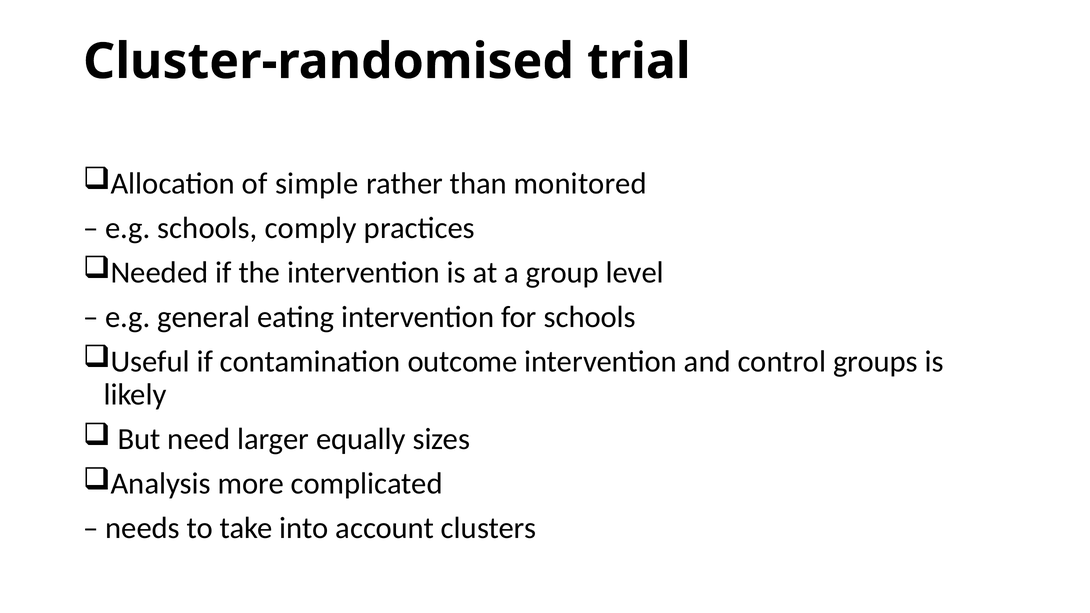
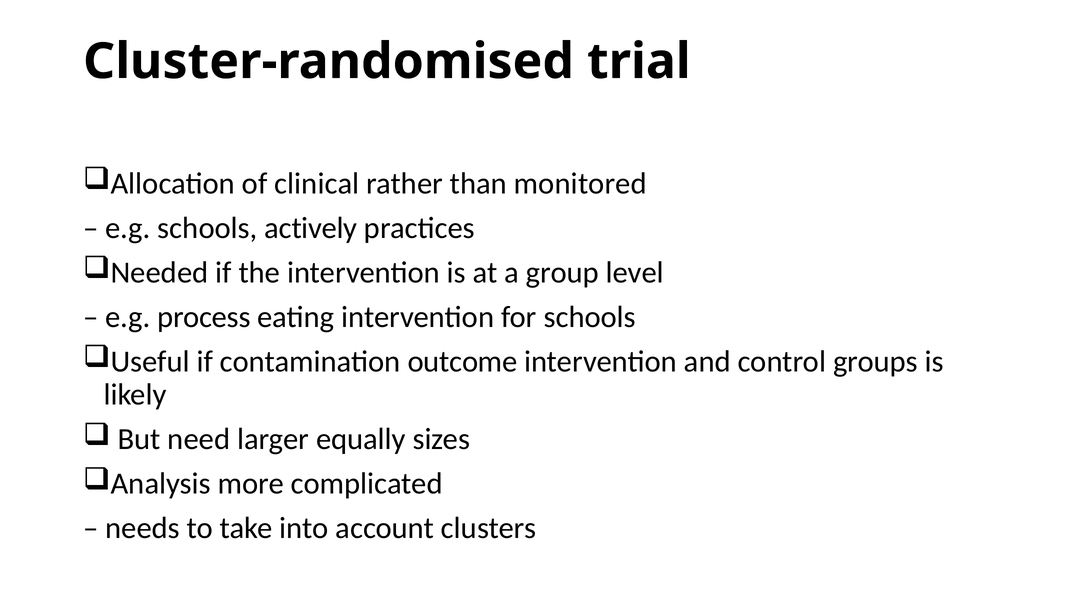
simple: simple -> clinical
comply: comply -> actively
general: general -> process
